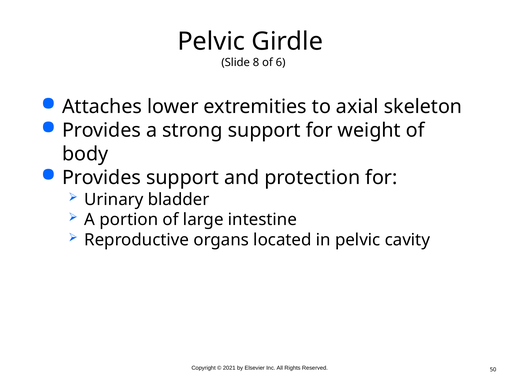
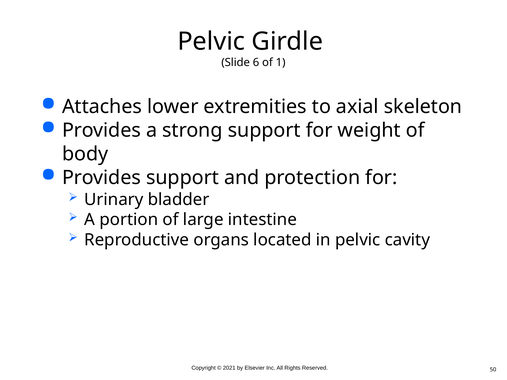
8: 8 -> 6
6: 6 -> 1
